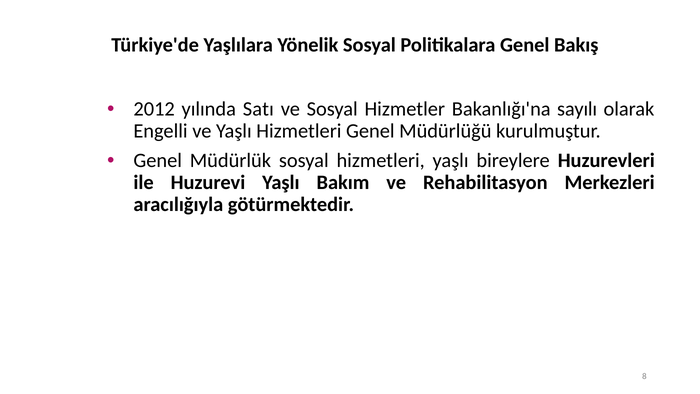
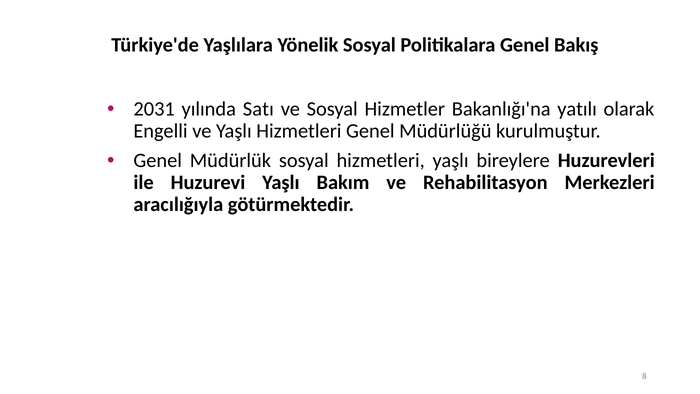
2012: 2012 -> 2031
sayılı: sayılı -> yatılı
